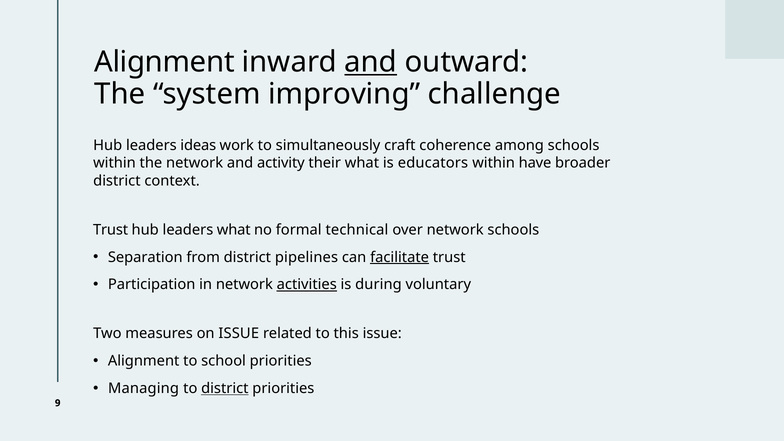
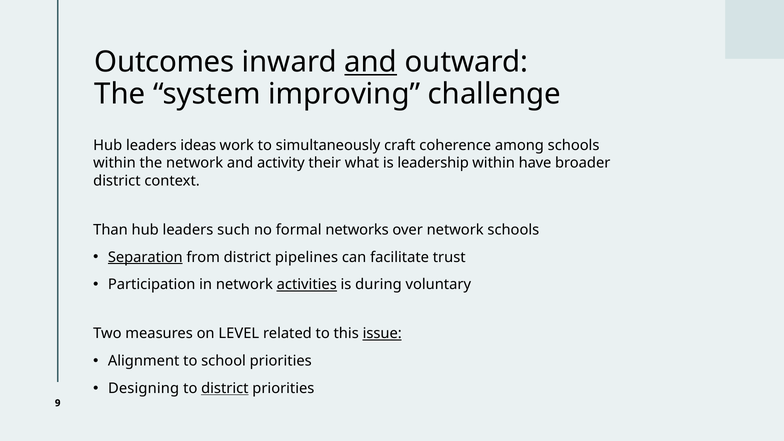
Alignment at (164, 62): Alignment -> Outcomes
educators: educators -> leadership
Trust at (111, 230): Trust -> Than
leaders what: what -> such
technical: technical -> networks
Separation underline: none -> present
facilitate underline: present -> none
on ISSUE: ISSUE -> LEVEL
issue at (382, 334) underline: none -> present
Managing: Managing -> Designing
